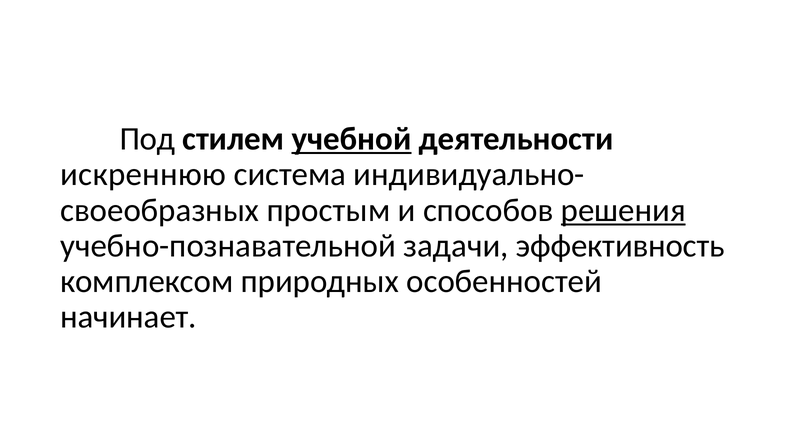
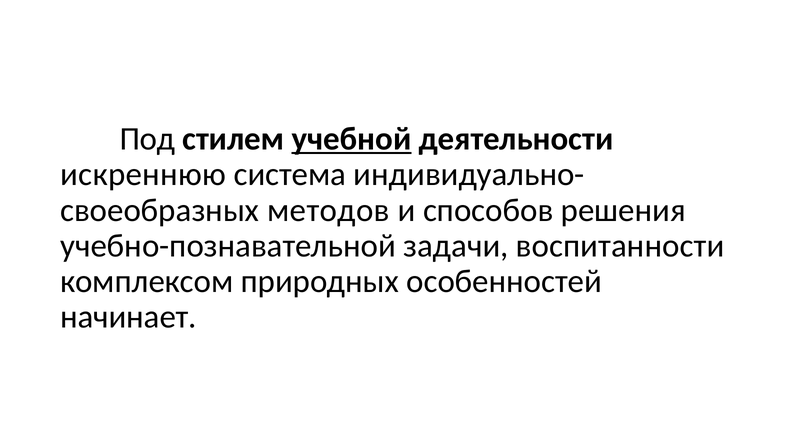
простым: простым -> методов
решения underline: present -> none
эффективность: эффективность -> воспитанности
